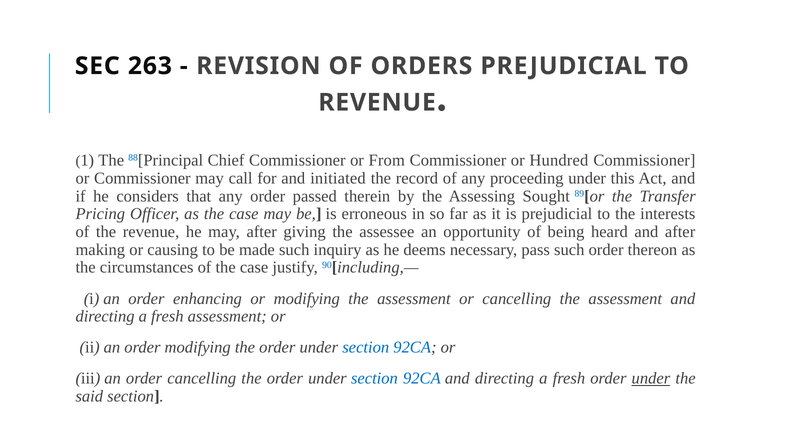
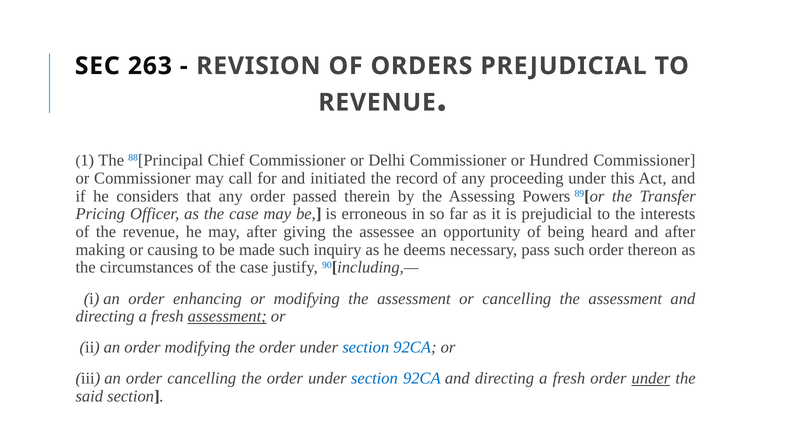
From: From -> Delhi
Sought: Sought -> Powers
assessment at (227, 316) underline: none -> present
